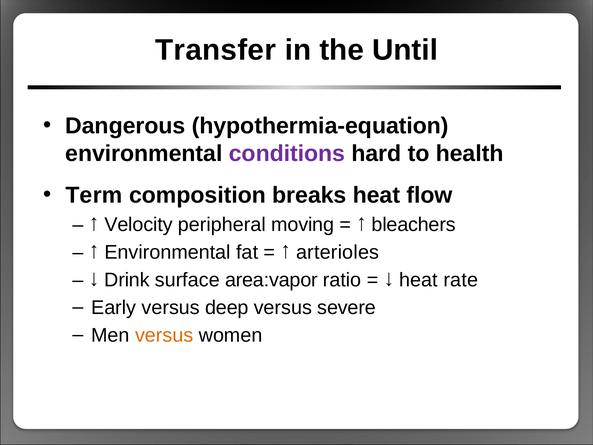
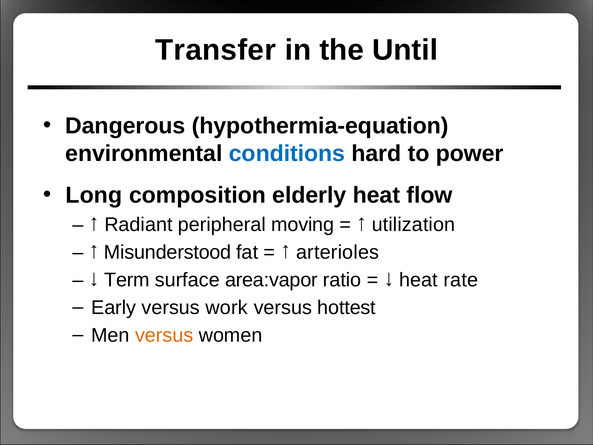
conditions colour: purple -> blue
health: health -> power
Term: Term -> Long
breaks: breaks -> elderly
Velocity: Velocity -> Radiant
bleachers: bleachers -> utilization
Environmental at (168, 252): Environmental -> Misunderstood
Drink: Drink -> Term
deep: deep -> work
severe: severe -> hottest
